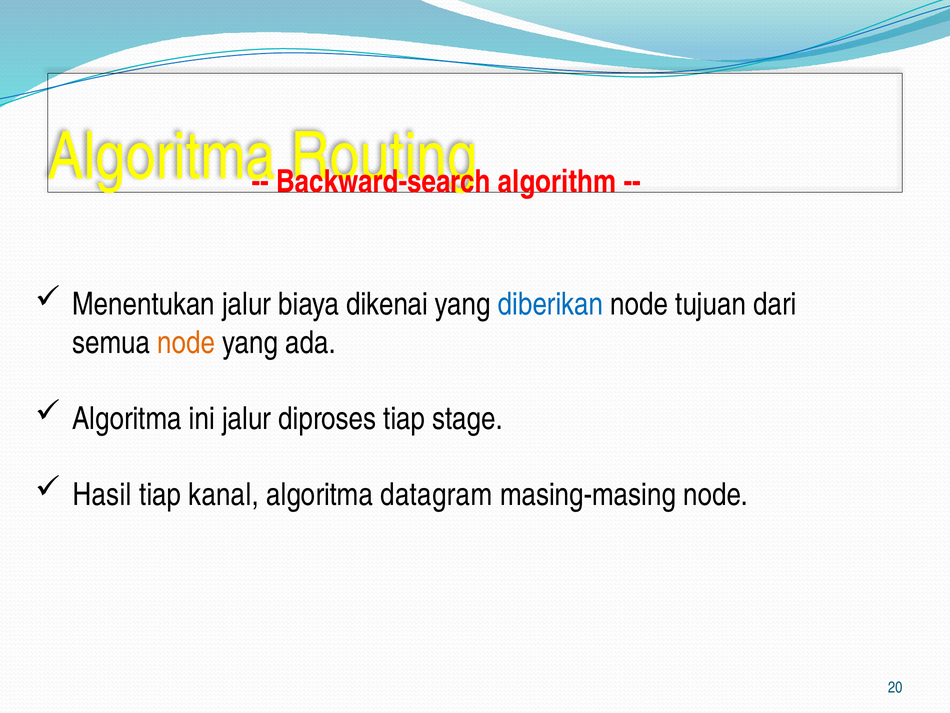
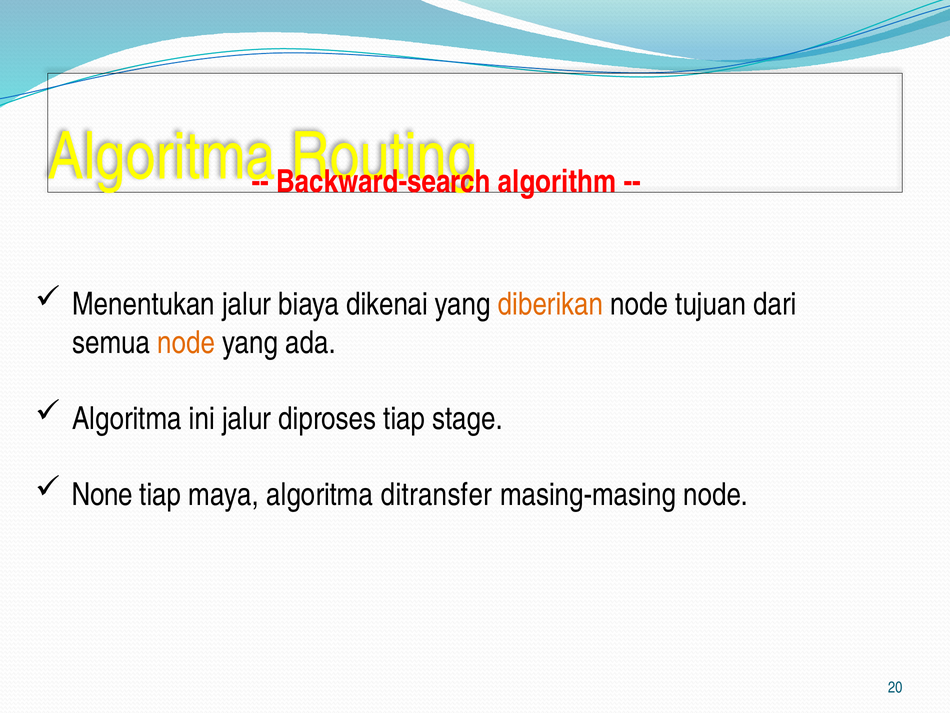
diberikan colour: blue -> orange
Hasil: Hasil -> None
kanal: kanal -> maya
datagram: datagram -> ditransfer
